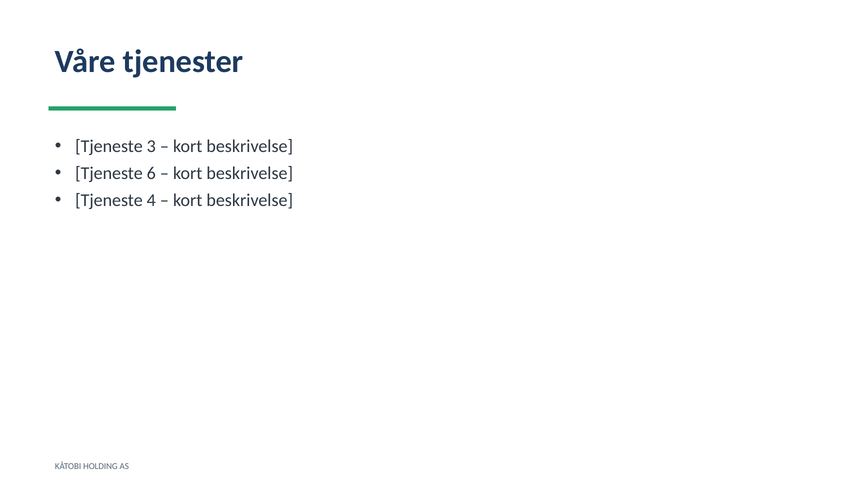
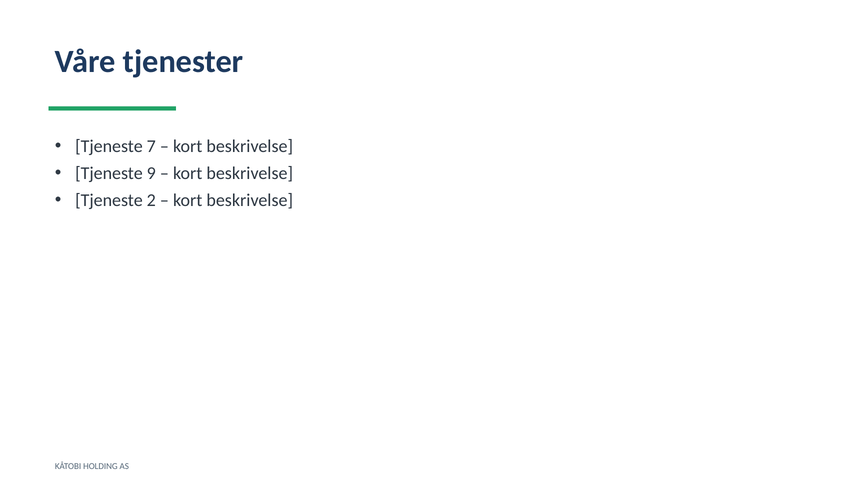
3: 3 -> 7
6: 6 -> 9
4: 4 -> 2
